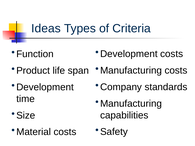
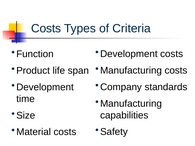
Ideas at (46, 28): Ideas -> Costs
